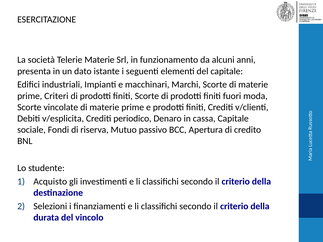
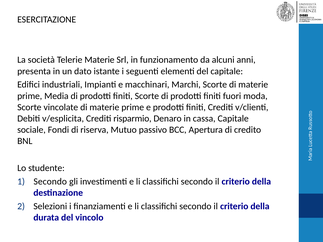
Criteri: Criteri -> Media
periodico: periodico -> risparmio
Acquisto at (50, 182): Acquisto -> Secondo
